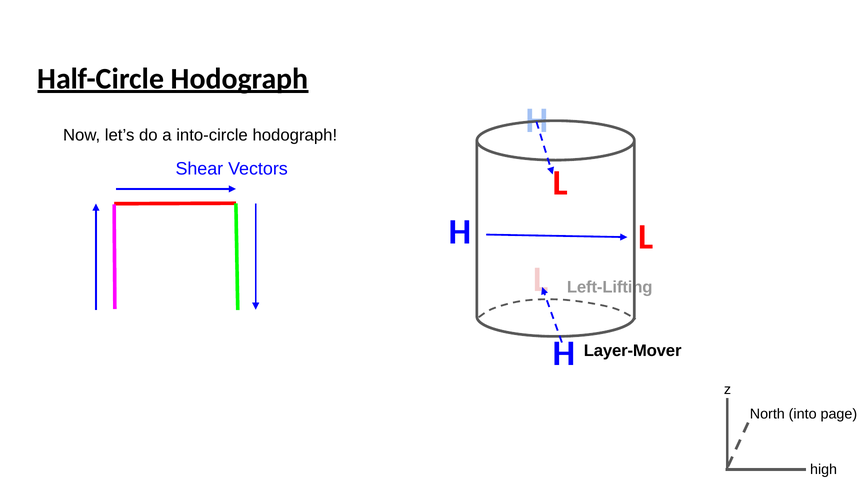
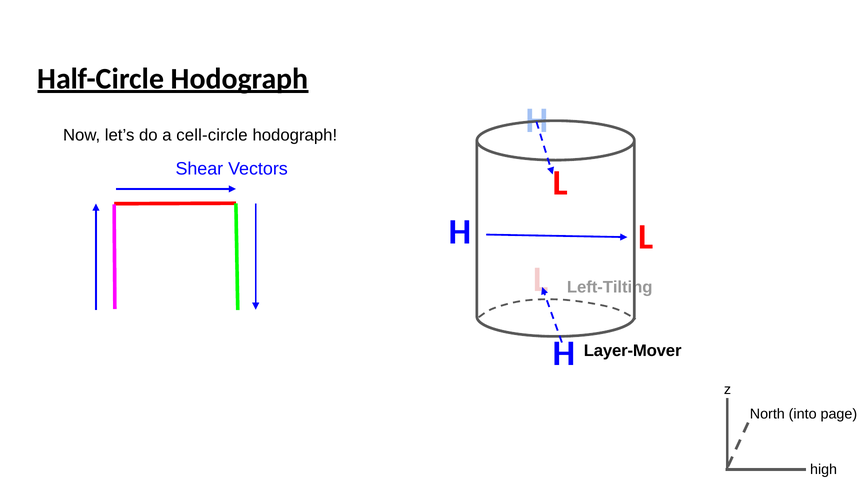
into-circle: into-circle -> cell-circle
Left-Lifting: Left-Lifting -> Left-Tilting
